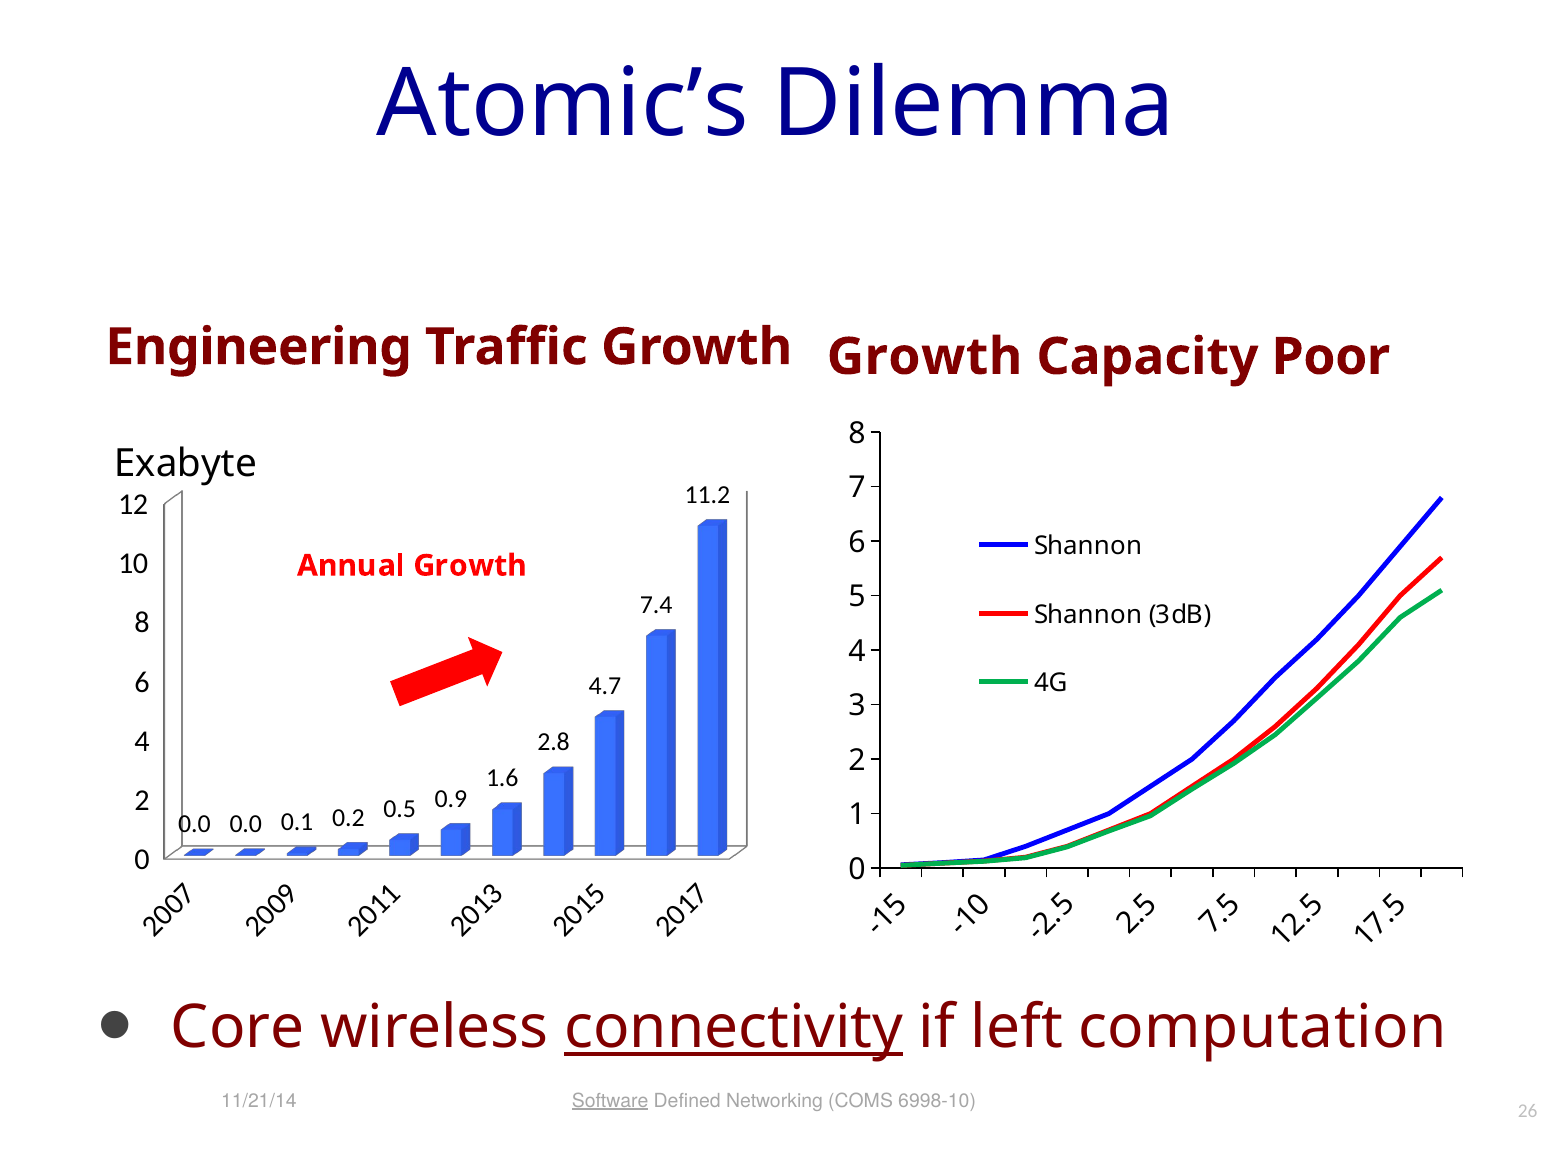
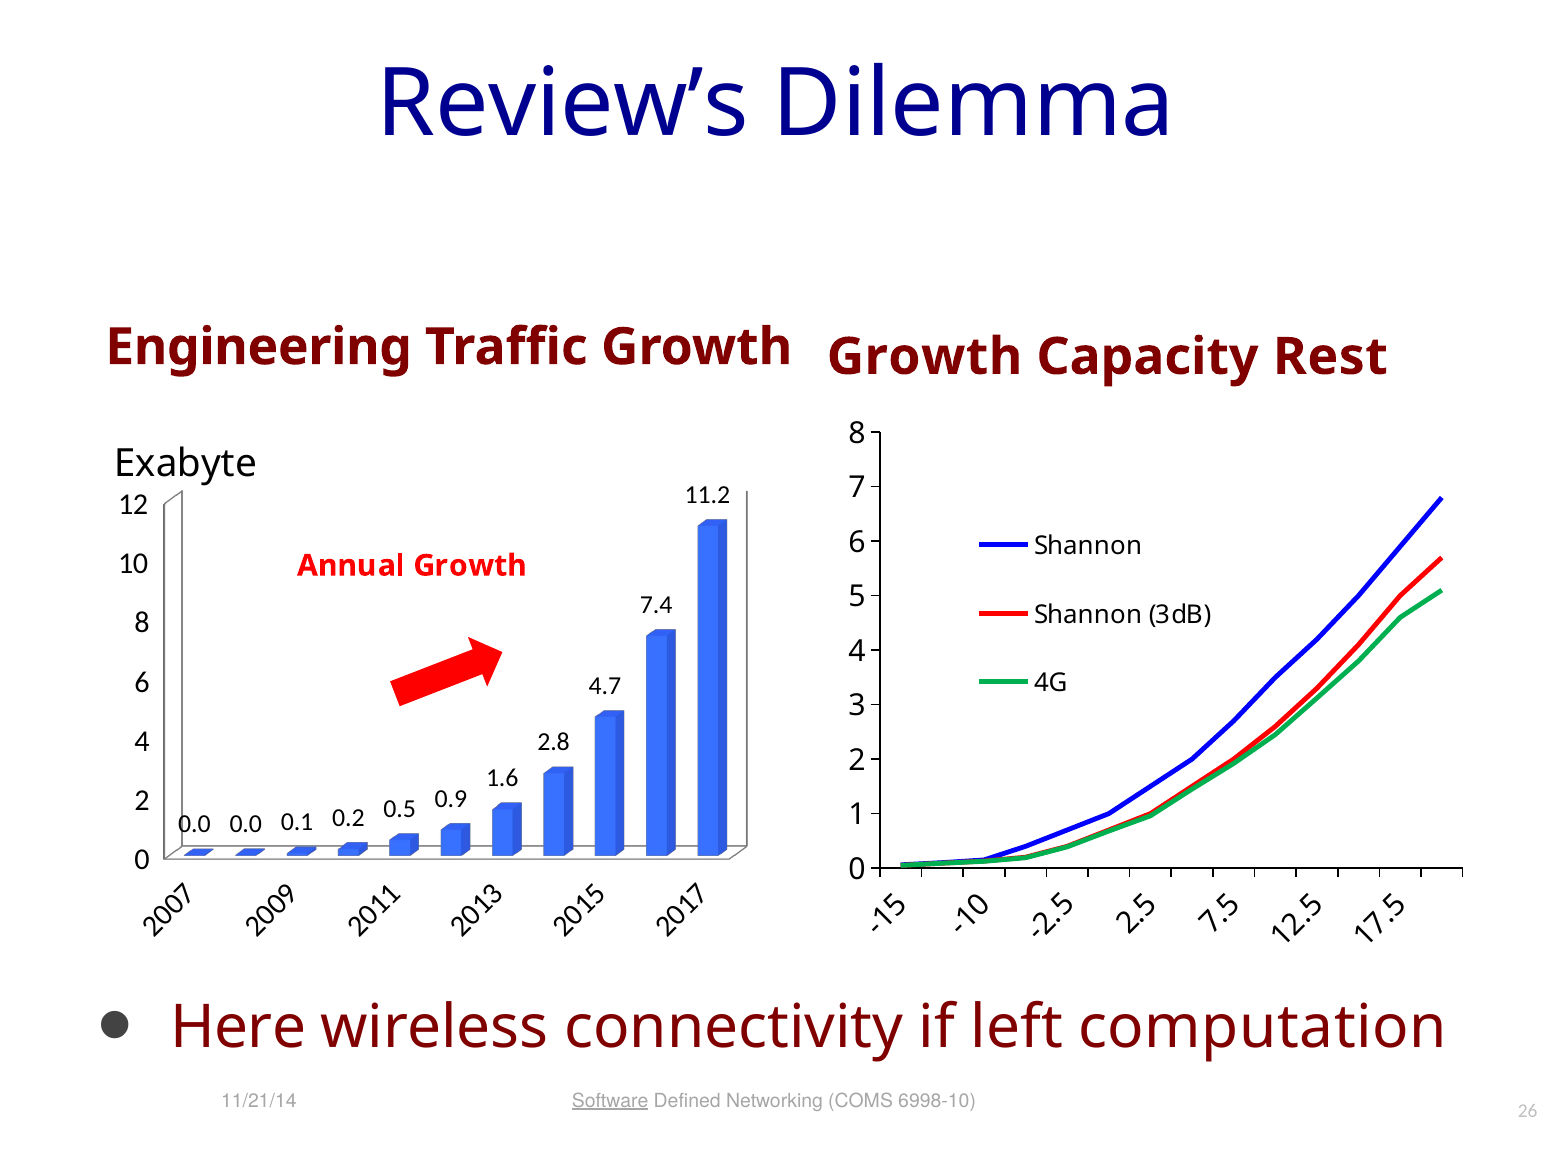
Atomic’s: Atomic’s -> Review’s
Poor: Poor -> Rest
Core: Core -> Here
connectivity underline: present -> none
